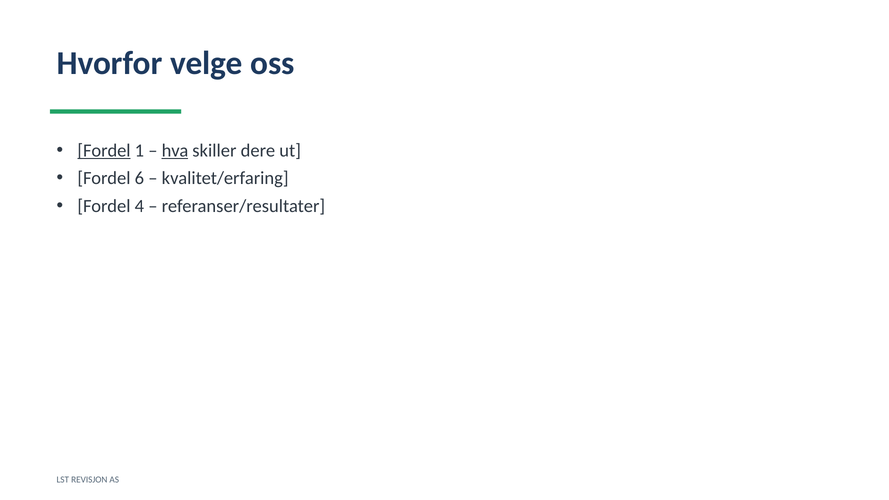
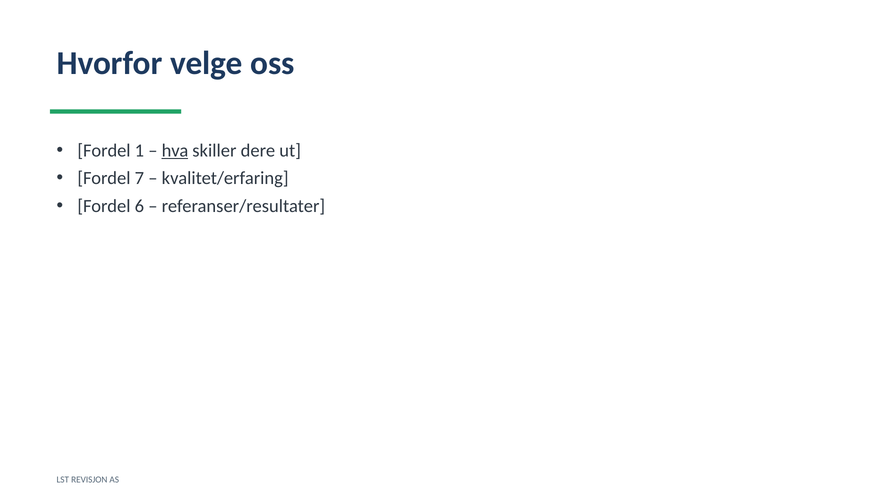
Fordel at (104, 151) underline: present -> none
6: 6 -> 7
4: 4 -> 6
